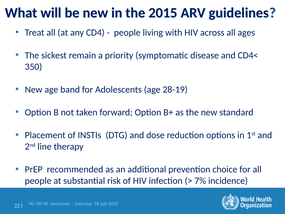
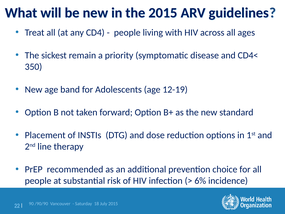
28-19: 28-19 -> 12-19
7%: 7% -> 6%
